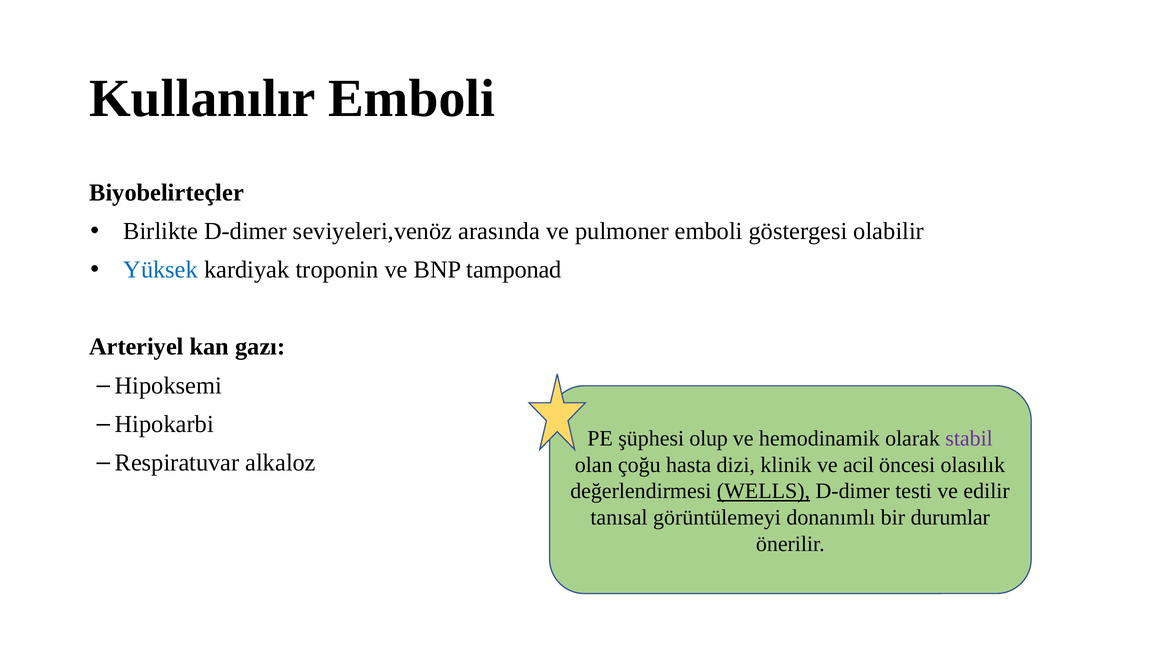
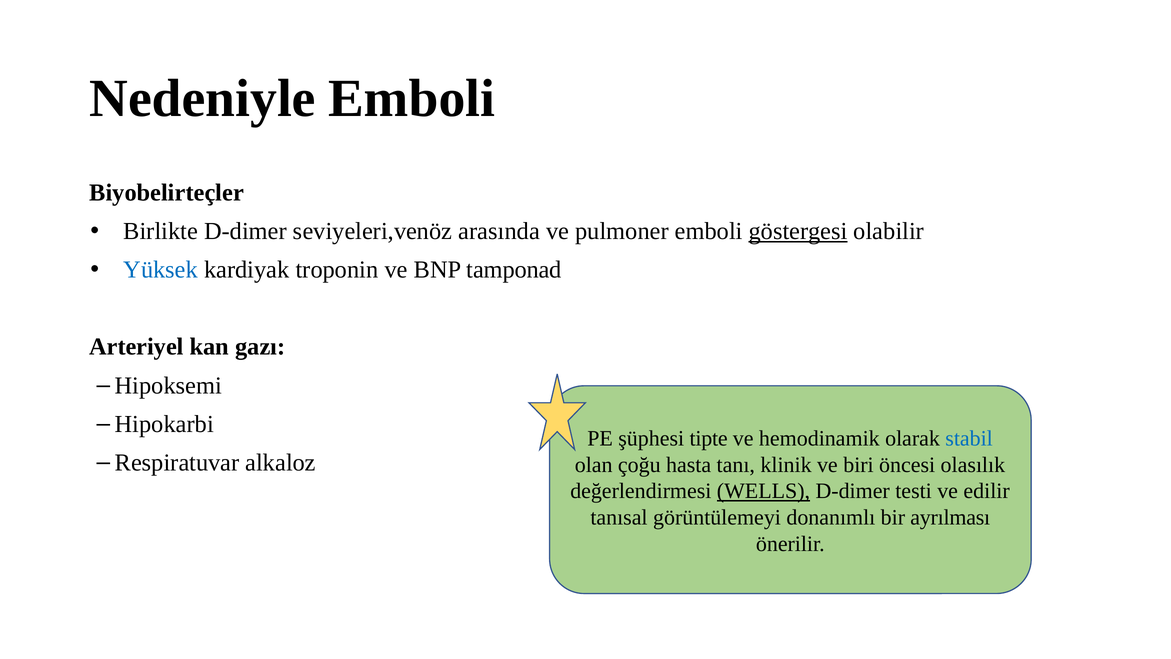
Kullanılır: Kullanılır -> Nedeniyle
göstergesi underline: none -> present
olup: olup -> tipte
stabil colour: purple -> blue
dizi: dizi -> tanı
acil: acil -> biri
durumlar: durumlar -> ayrılması
